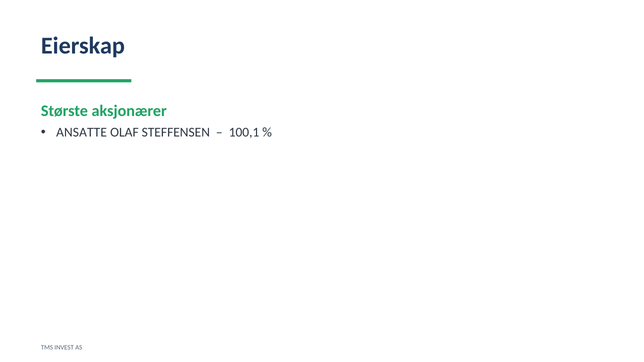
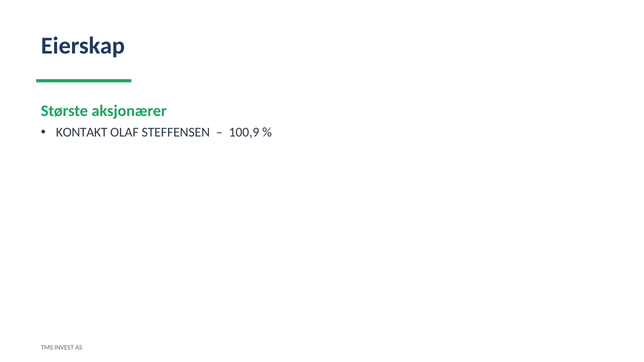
ANSATTE: ANSATTE -> KONTAKT
100,1: 100,1 -> 100,9
